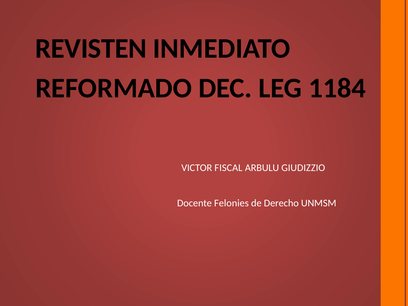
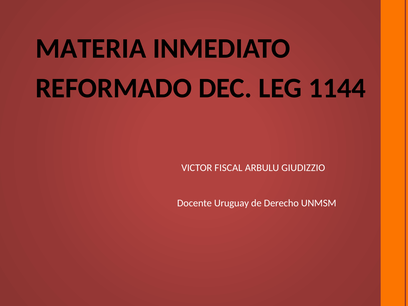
REVISTEN: REVISTEN -> MATERIA
1184: 1184 -> 1144
Felonies: Felonies -> Uruguay
